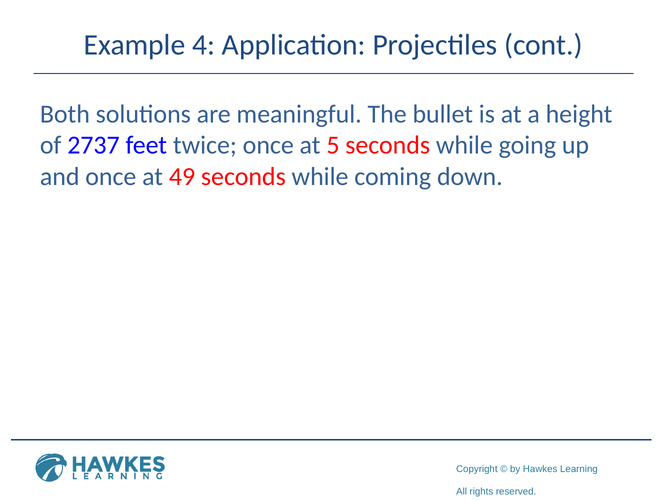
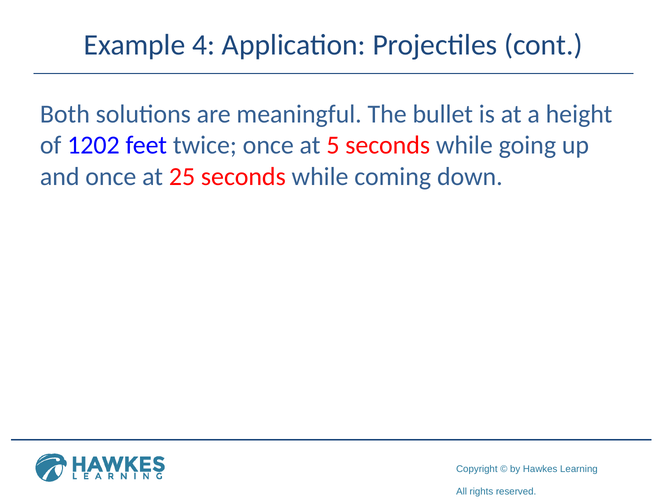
2737: 2737 -> 1202
49: 49 -> 25
